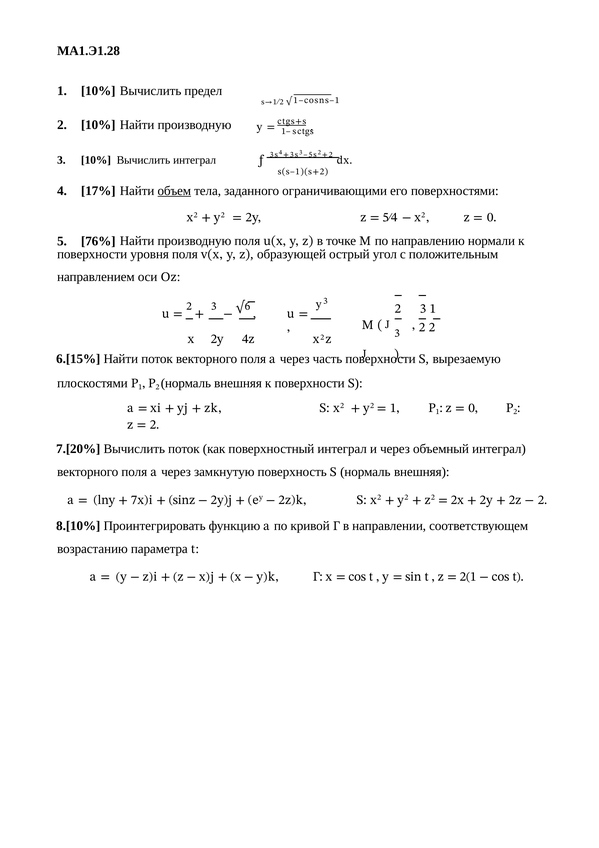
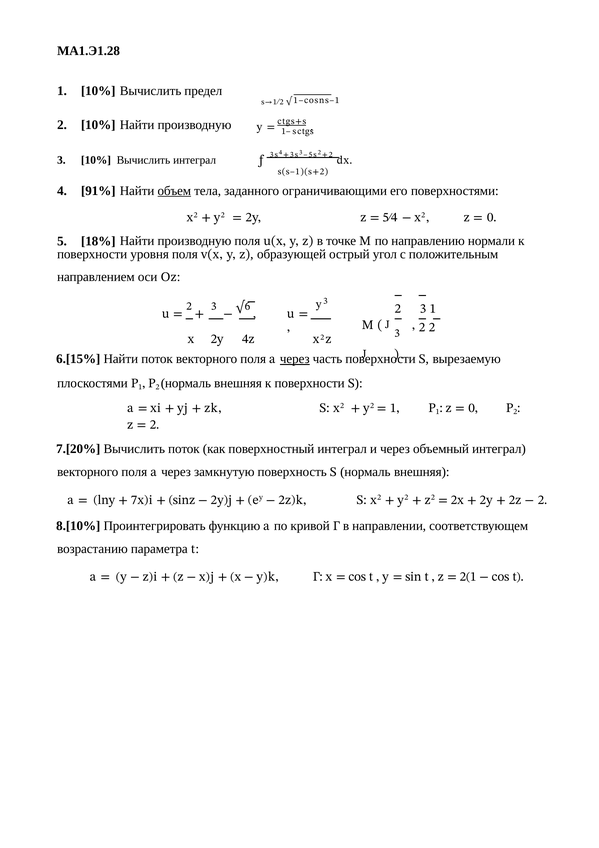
17%: 17% -> 91%
76%: 76% -> 18%
через at (295, 359) underline: none -> present
